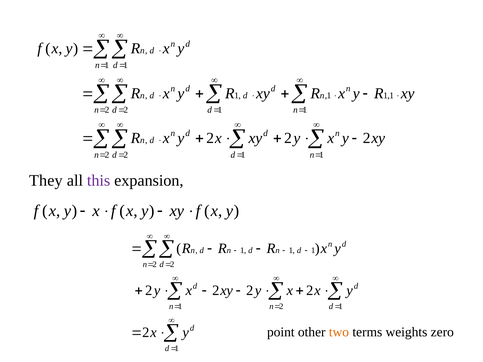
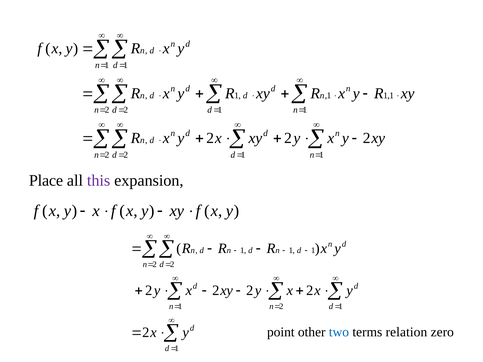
They: They -> Place
two colour: orange -> blue
weights: weights -> relation
